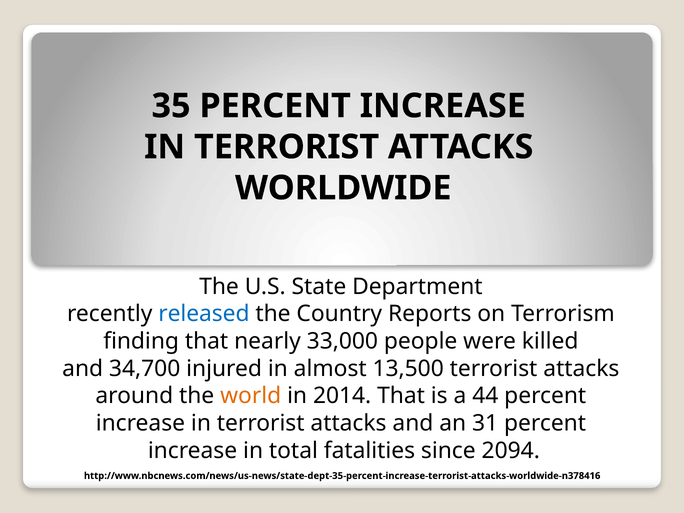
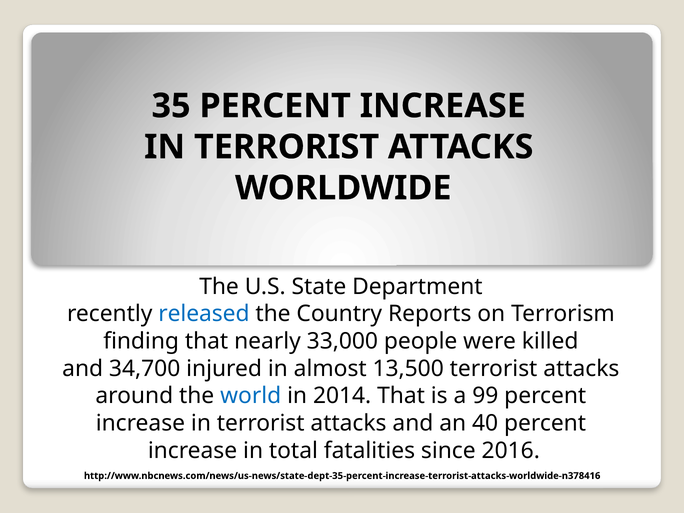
world colour: orange -> blue
44: 44 -> 99
31: 31 -> 40
2094: 2094 -> 2016
